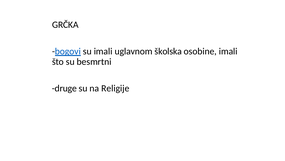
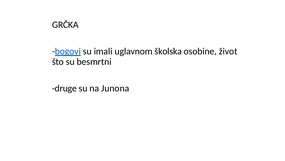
osobine imali: imali -> život
Religije: Religije -> Junona
